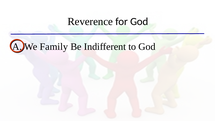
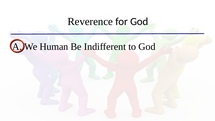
Family: Family -> Human
